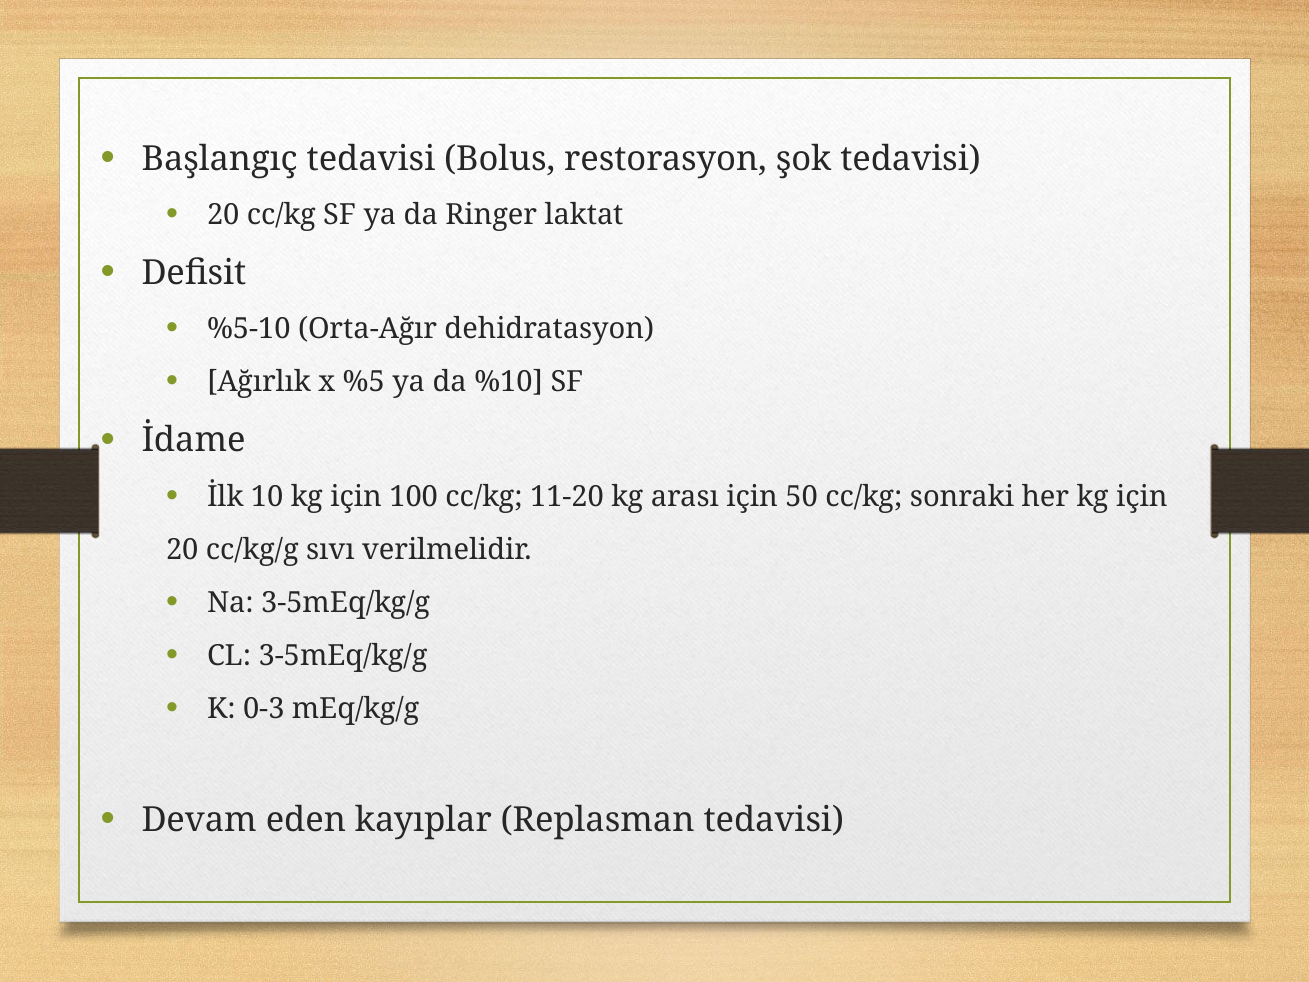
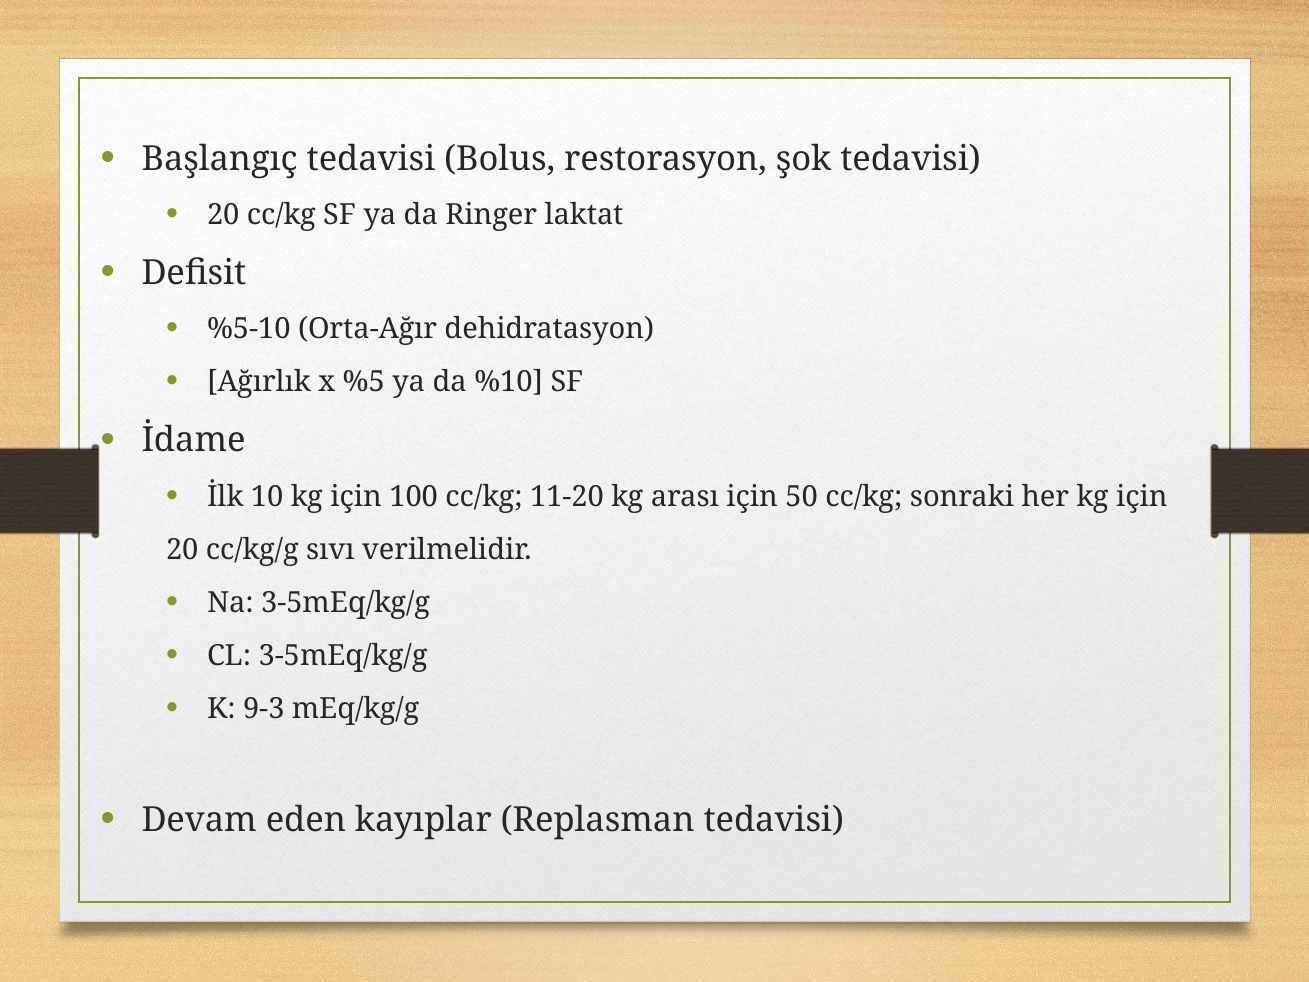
0-3: 0-3 -> 9-3
